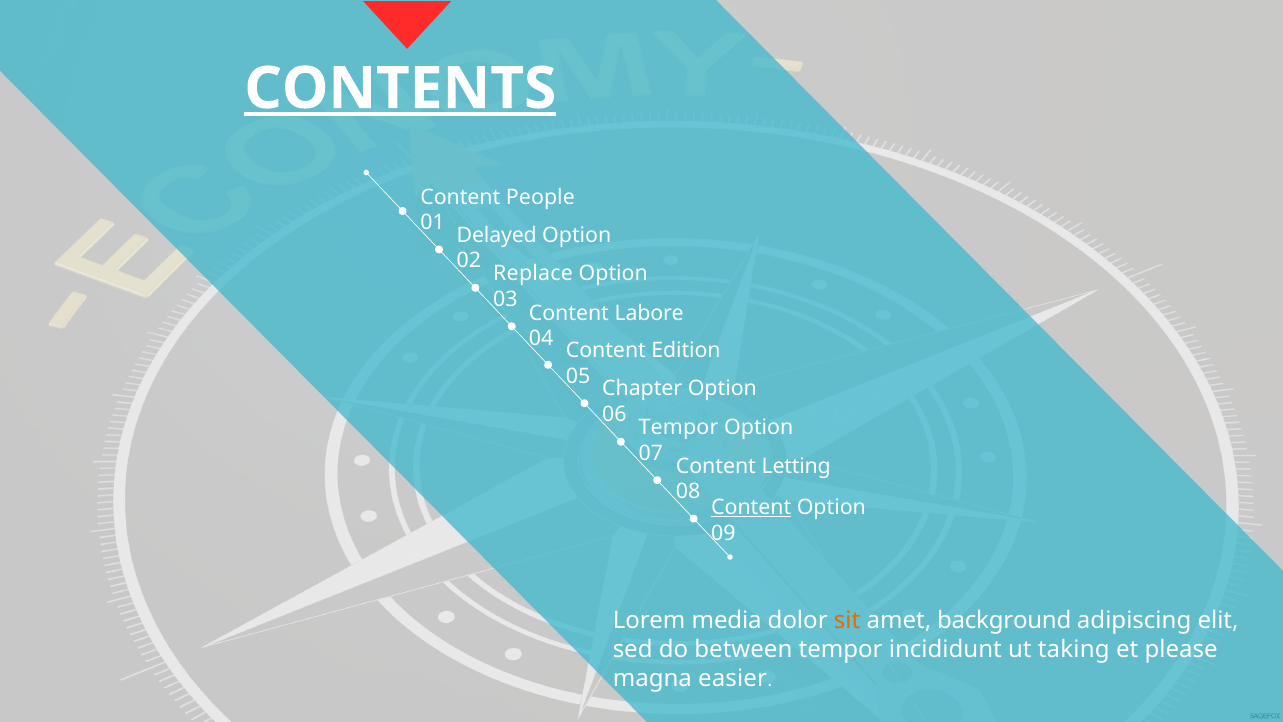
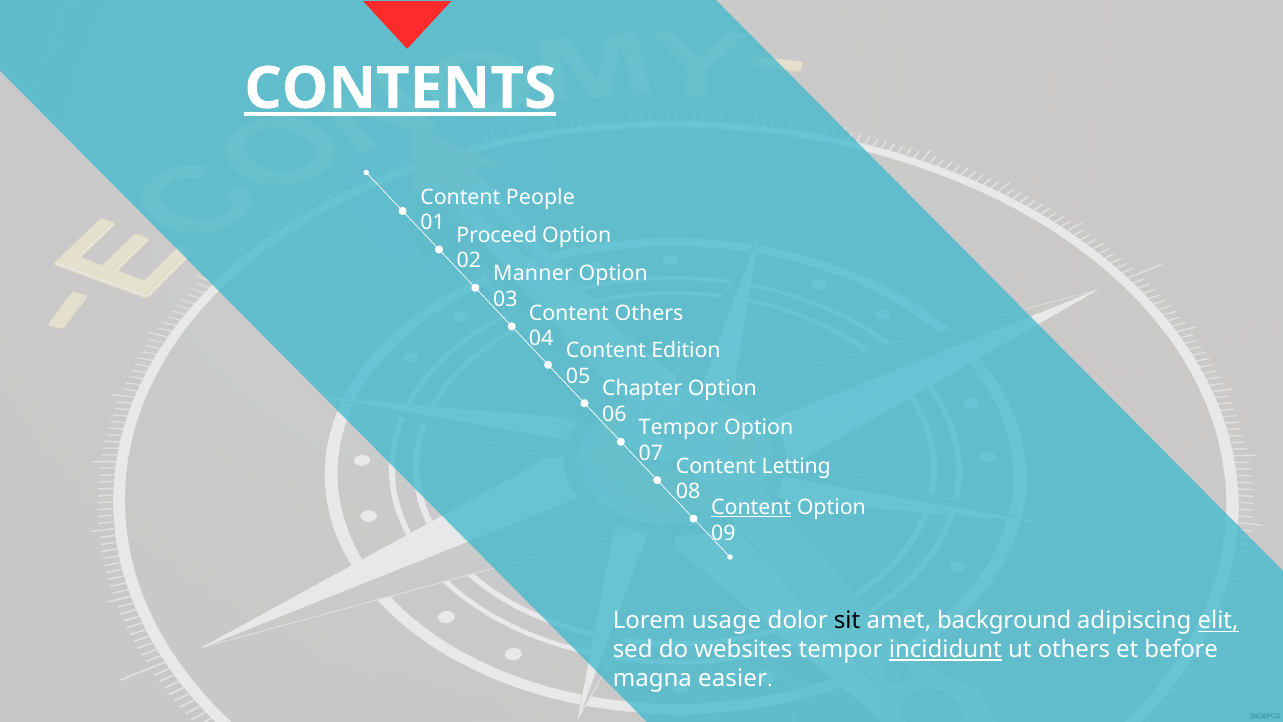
Delayed: Delayed -> Proceed
Replace: Replace -> Manner
Content Labore: Labore -> Others
media: media -> usage
sit colour: orange -> black
elit underline: none -> present
between: between -> websites
incididunt underline: none -> present
ut taking: taking -> others
please: please -> before
